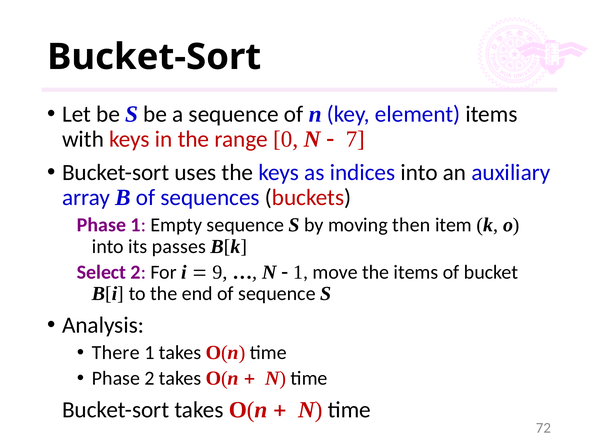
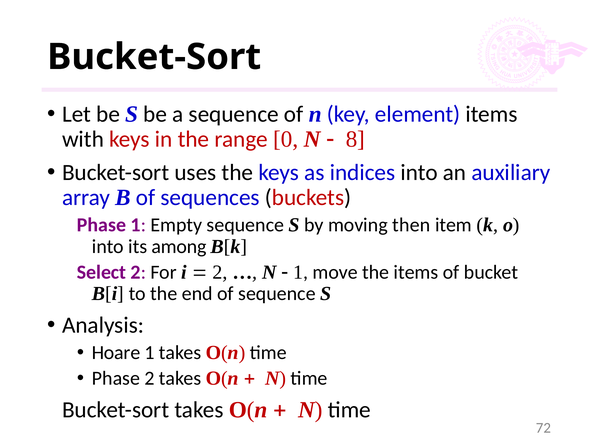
7: 7 -> 8
passes: passes -> among
9 at (220, 272): 9 -> 2
There: There -> Hoare
